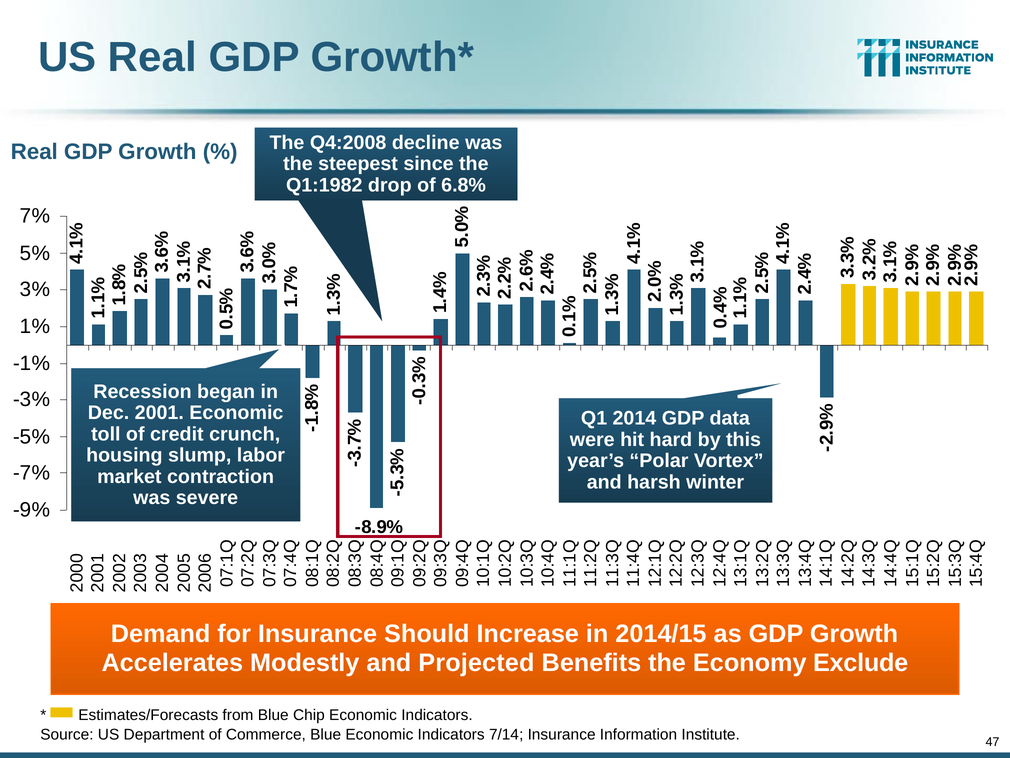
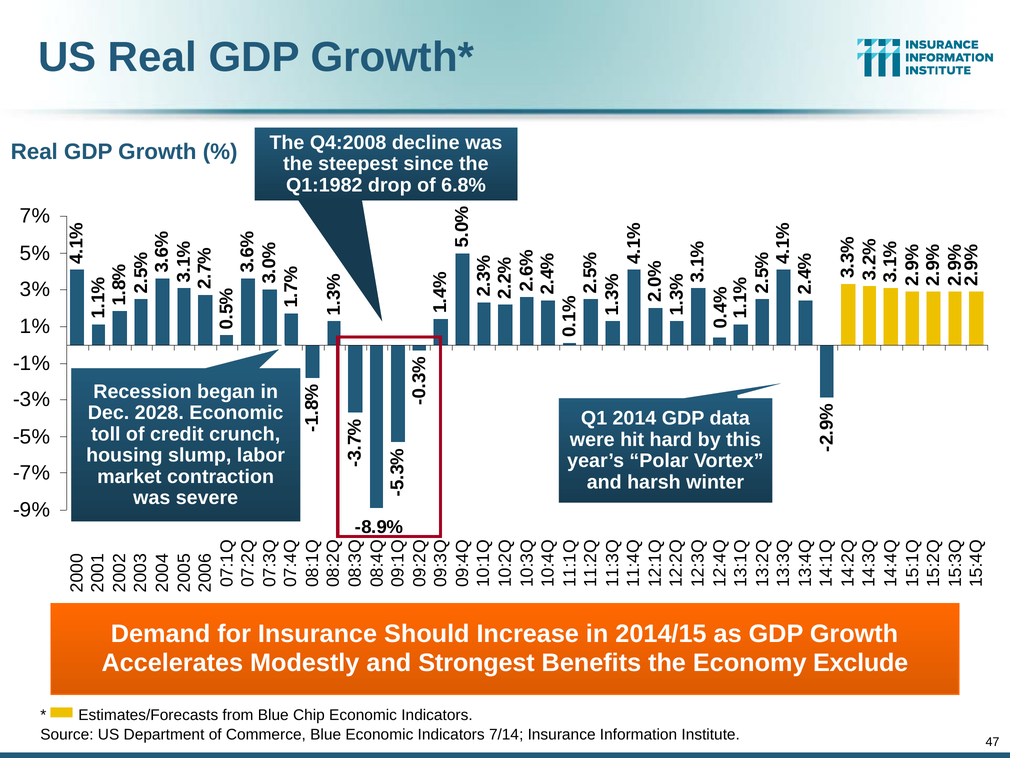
2001: 2001 -> 2028
Projected: Projected -> Strongest
